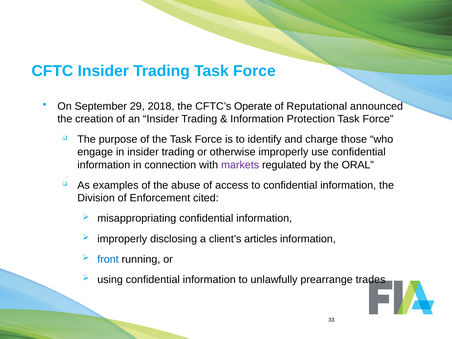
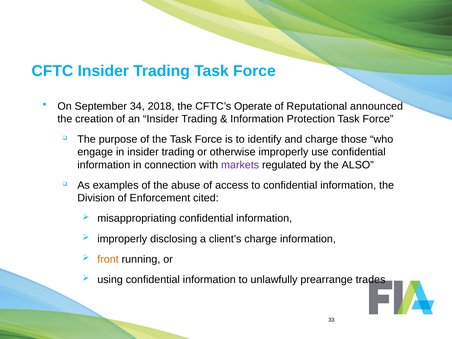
29: 29 -> 34
ORAL: ORAL -> ALSO
client’s articles: articles -> charge
front colour: blue -> orange
